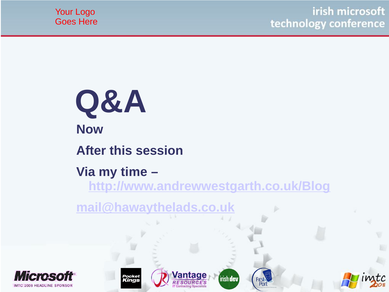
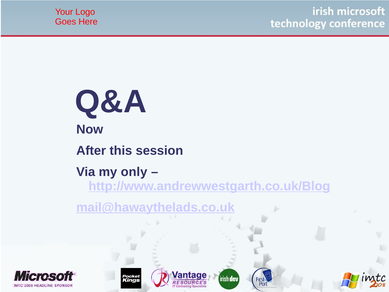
time: time -> only
